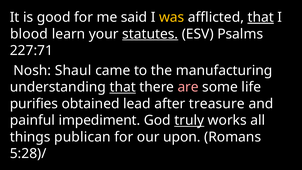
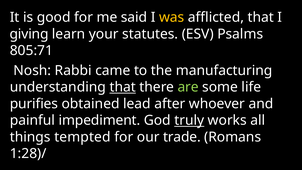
that at (261, 17) underline: present -> none
blood: blood -> giving
statutes underline: present -> none
227:71: 227:71 -> 805:71
Shaul: Shaul -> Rabbi
are colour: pink -> light green
treasure: treasure -> whoever
publican: publican -> tempted
upon: upon -> trade
5:28)/: 5:28)/ -> 1:28)/
